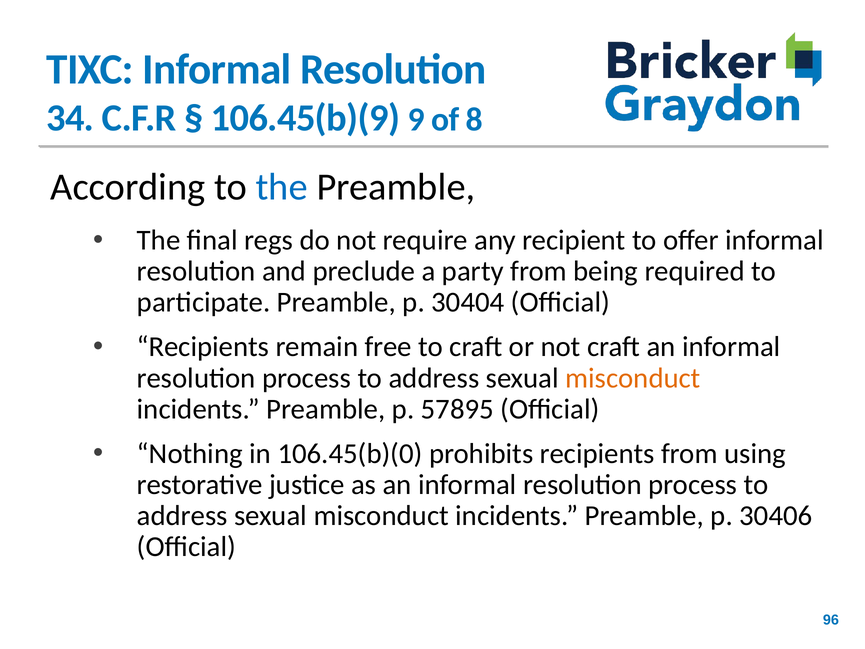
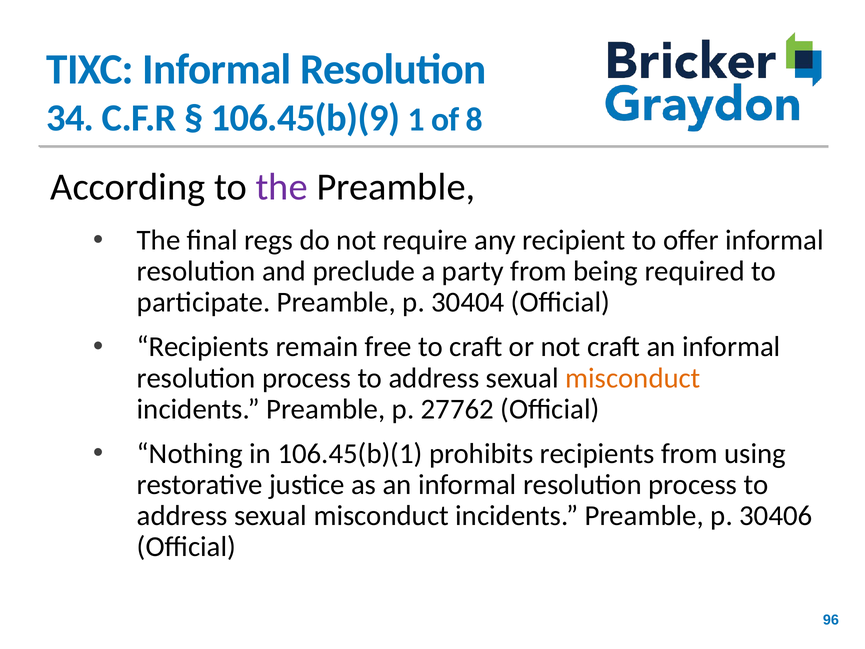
9: 9 -> 1
the at (282, 187) colour: blue -> purple
57895: 57895 -> 27762
106.45(b)(0: 106.45(b)(0 -> 106.45(b)(1
